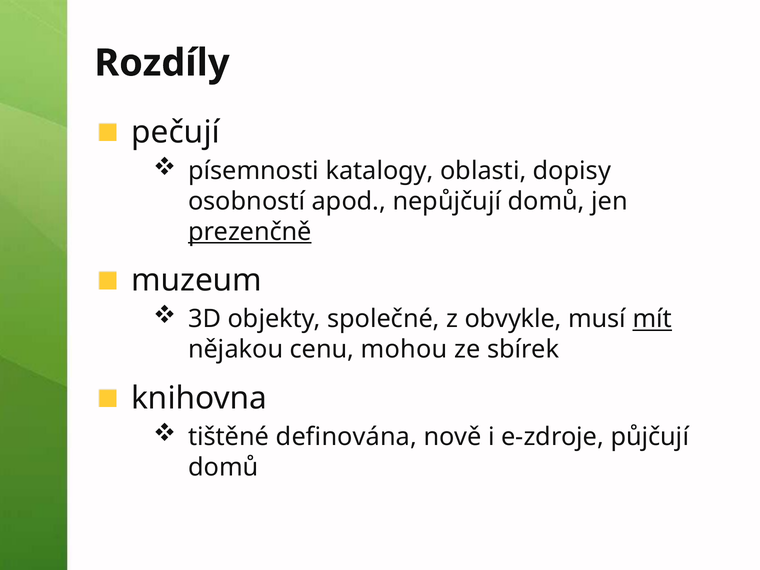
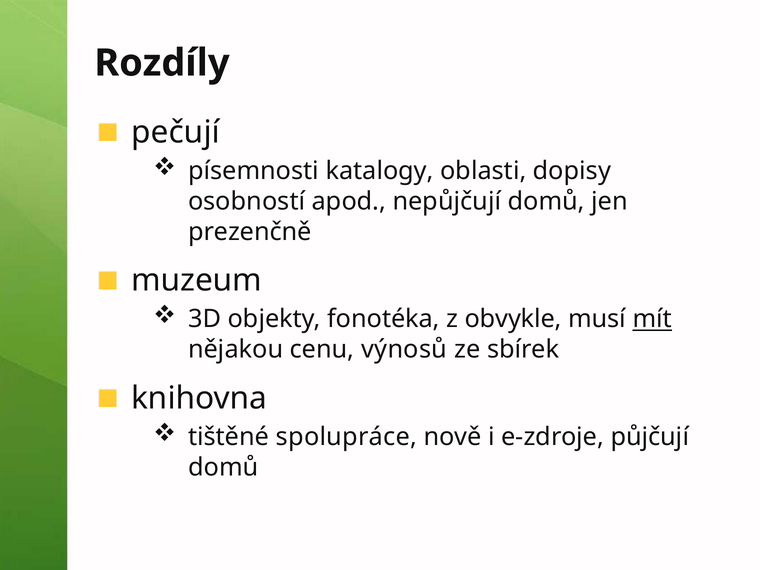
prezenčně underline: present -> none
společné: společné -> fonotéka
mohou: mohou -> výnosů
definována: definována -> spolupráce
